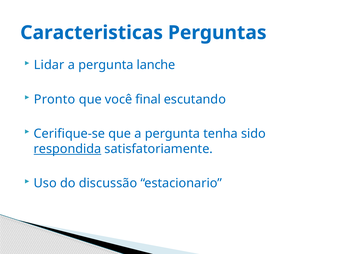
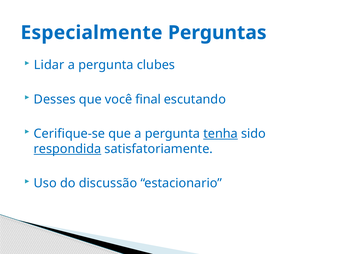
Caracteristicas: Caracteristicas -> Especialmente
lanche: lanche -> clubes
Pronto: Pronto -> Desses
tenha underline: none -> present
